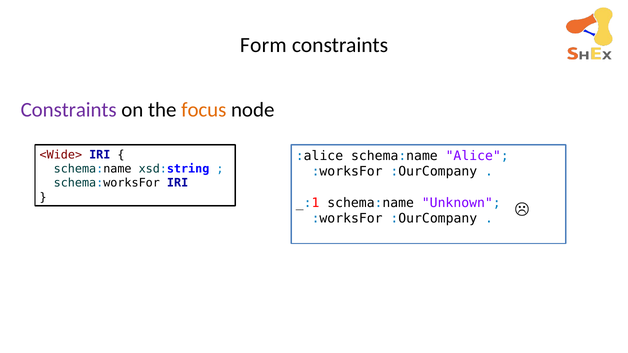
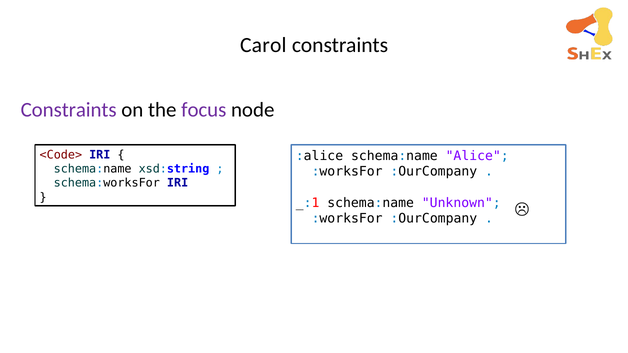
Form: Form -> Carol
focus colour: orange -> purple
<Wide>: <Wide> -> <Code>
